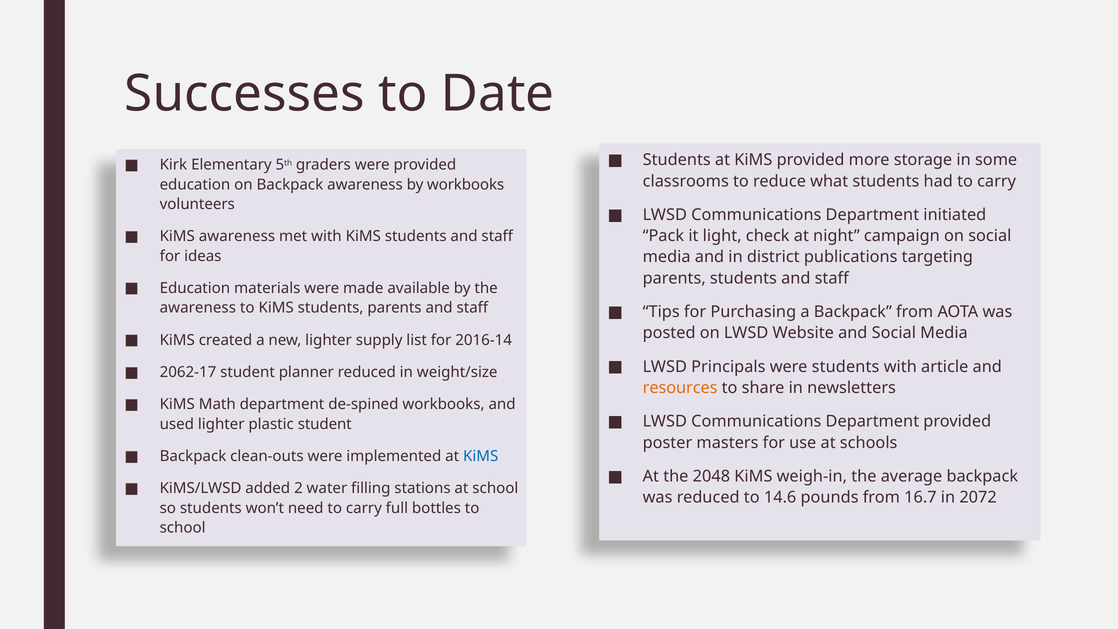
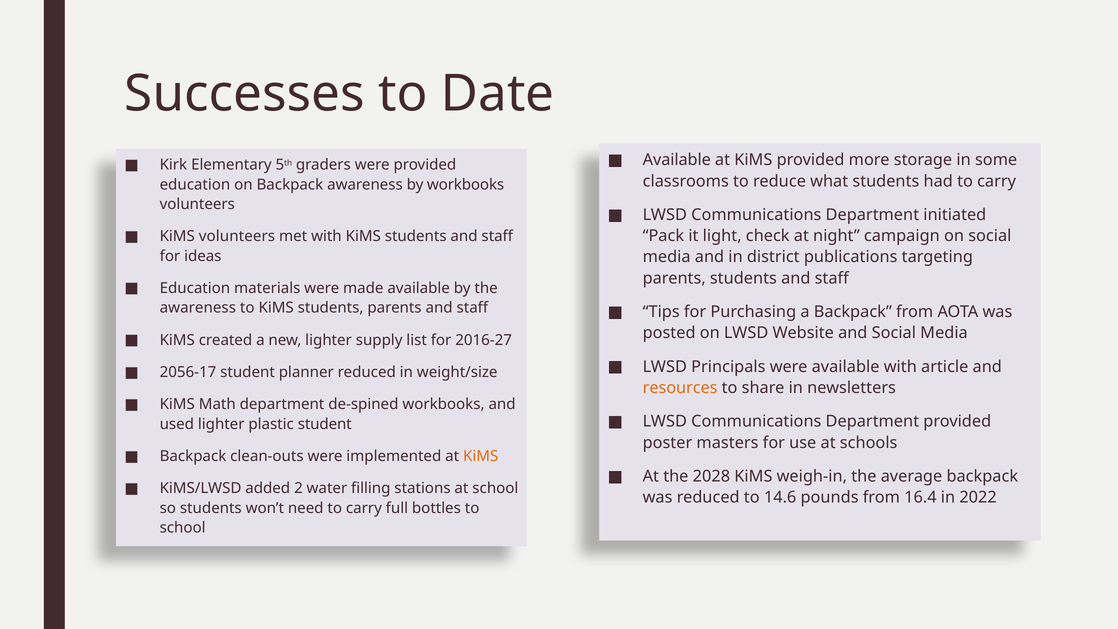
Students at (677, 160): Students -> Available
KiMS awareness: awareness -> volunteers
2016-14: 2016-14 -> 2016-27
were students: students -> available
2062-17: 2062-17 -> 2056-17
KiMS at (481, 456) colour: blue -> orange
2048: 2048 -> 2028
16.7: 16.7 -> 16.4
2072: 2072 -> 2022
